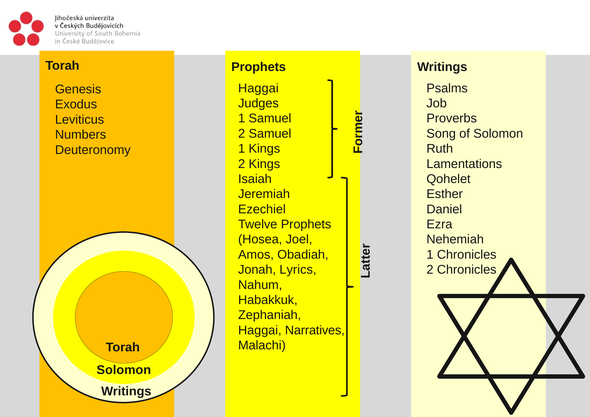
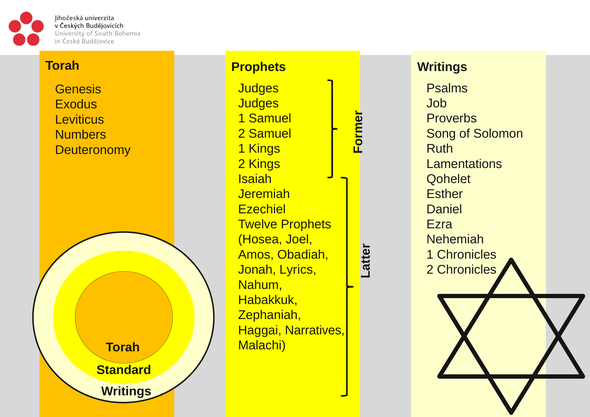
Haggai at (258, 88): Haggai -> Judges
Solomon at (124, 370): Solomon -> Standard
